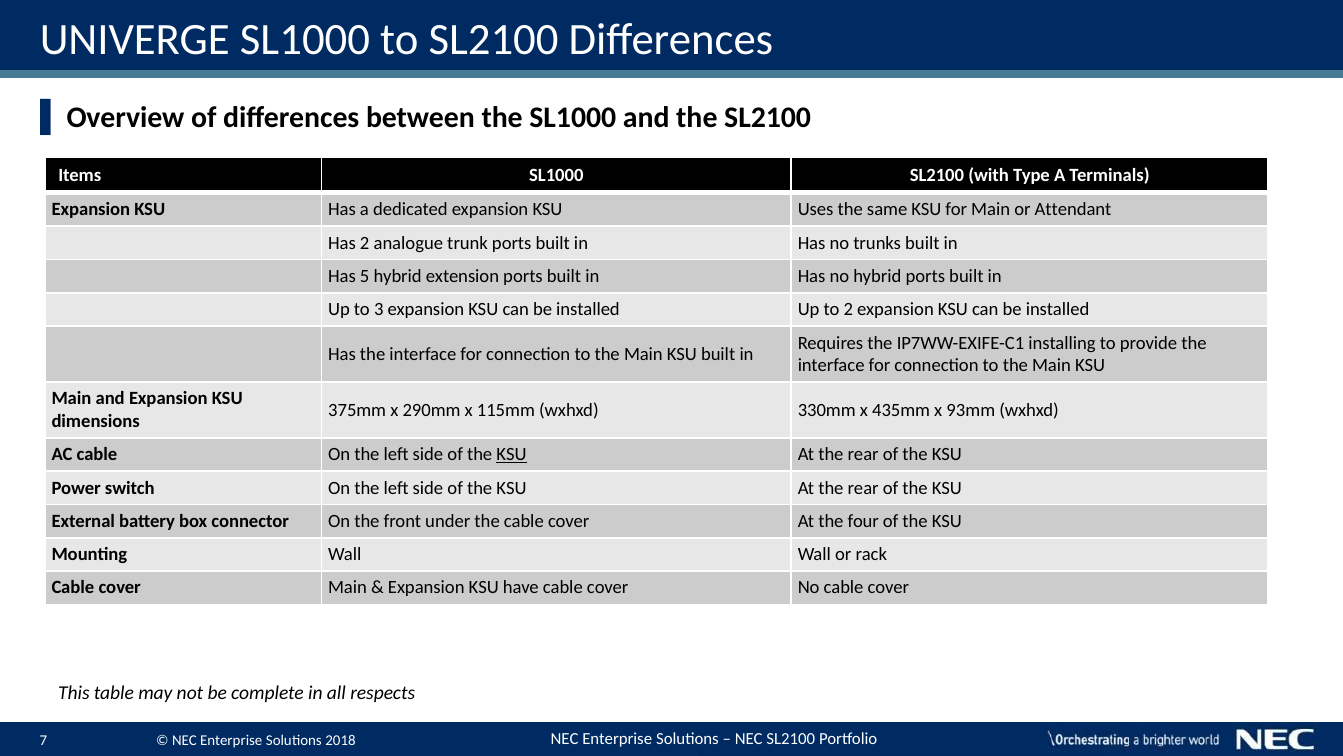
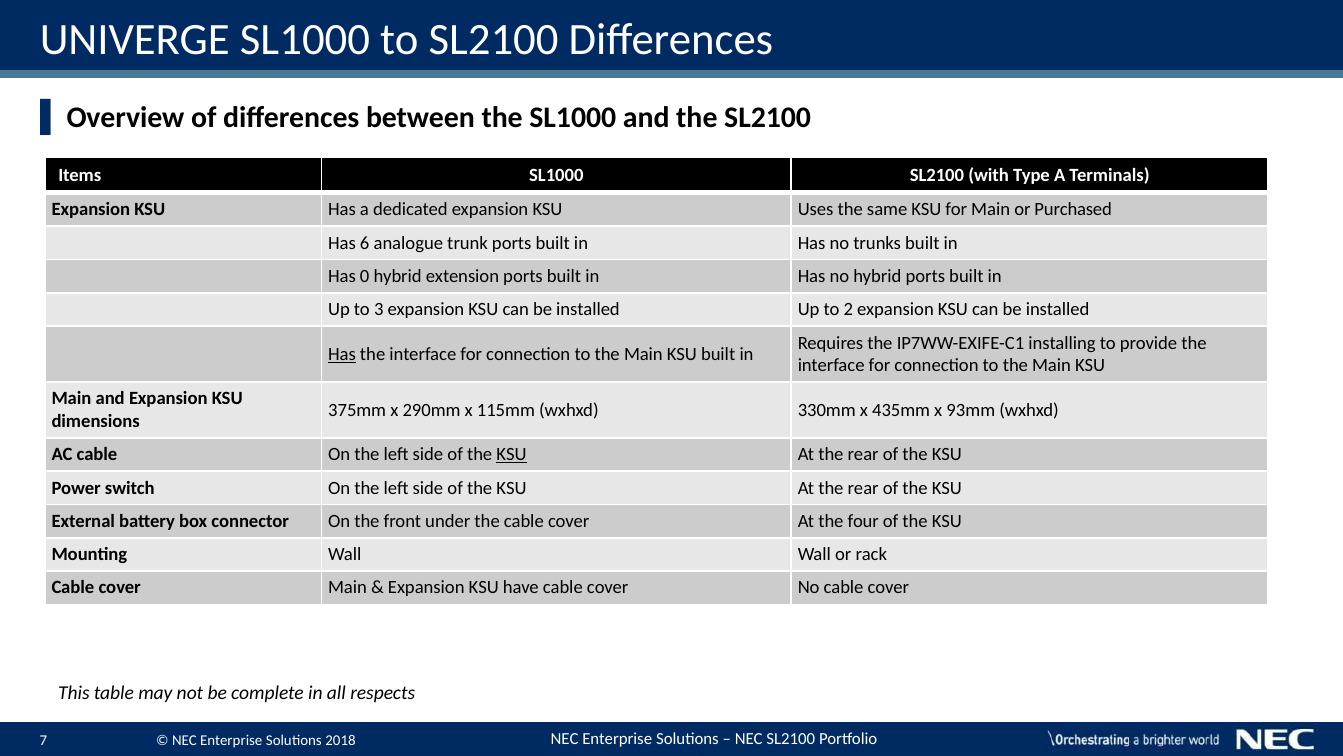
Attendant: Attendant -> Purchased
Has 2: 2 -> 6
5: 5 -> 0
Has at (342, 354) underline: none -> present
